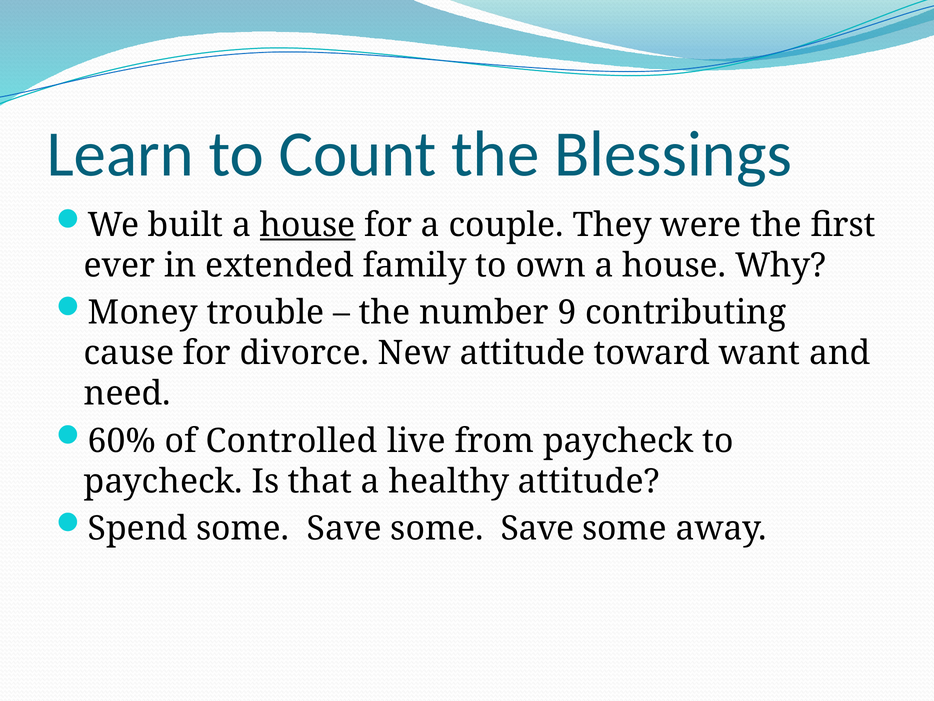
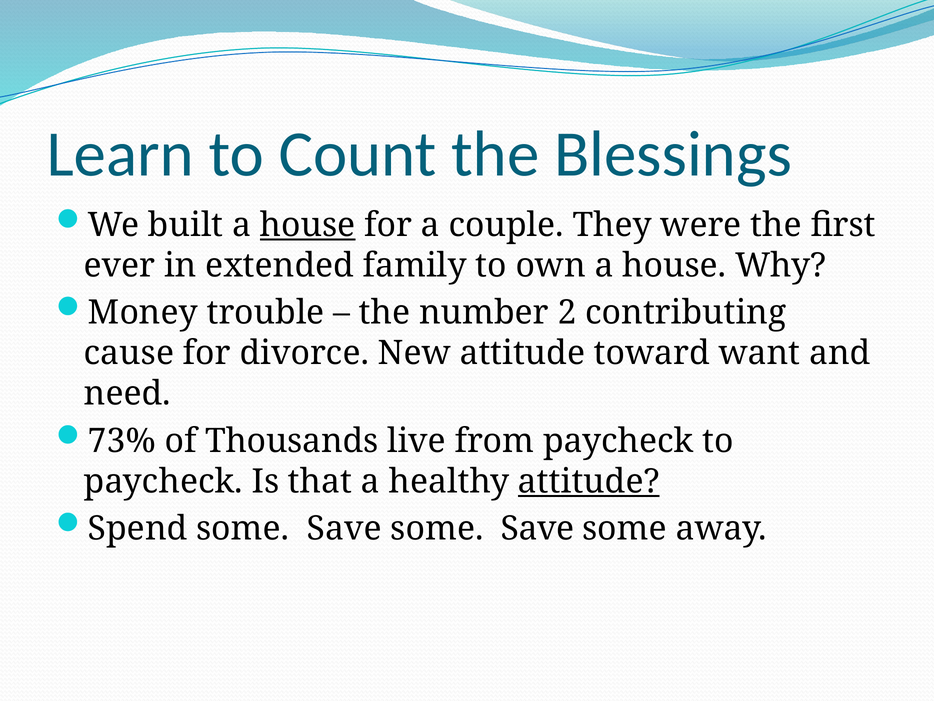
9: 9 -> 2
60%: 60% -> 73%
Controlled: Controlled -> Thousands
attitude at (589, 481) underline: none -> present
